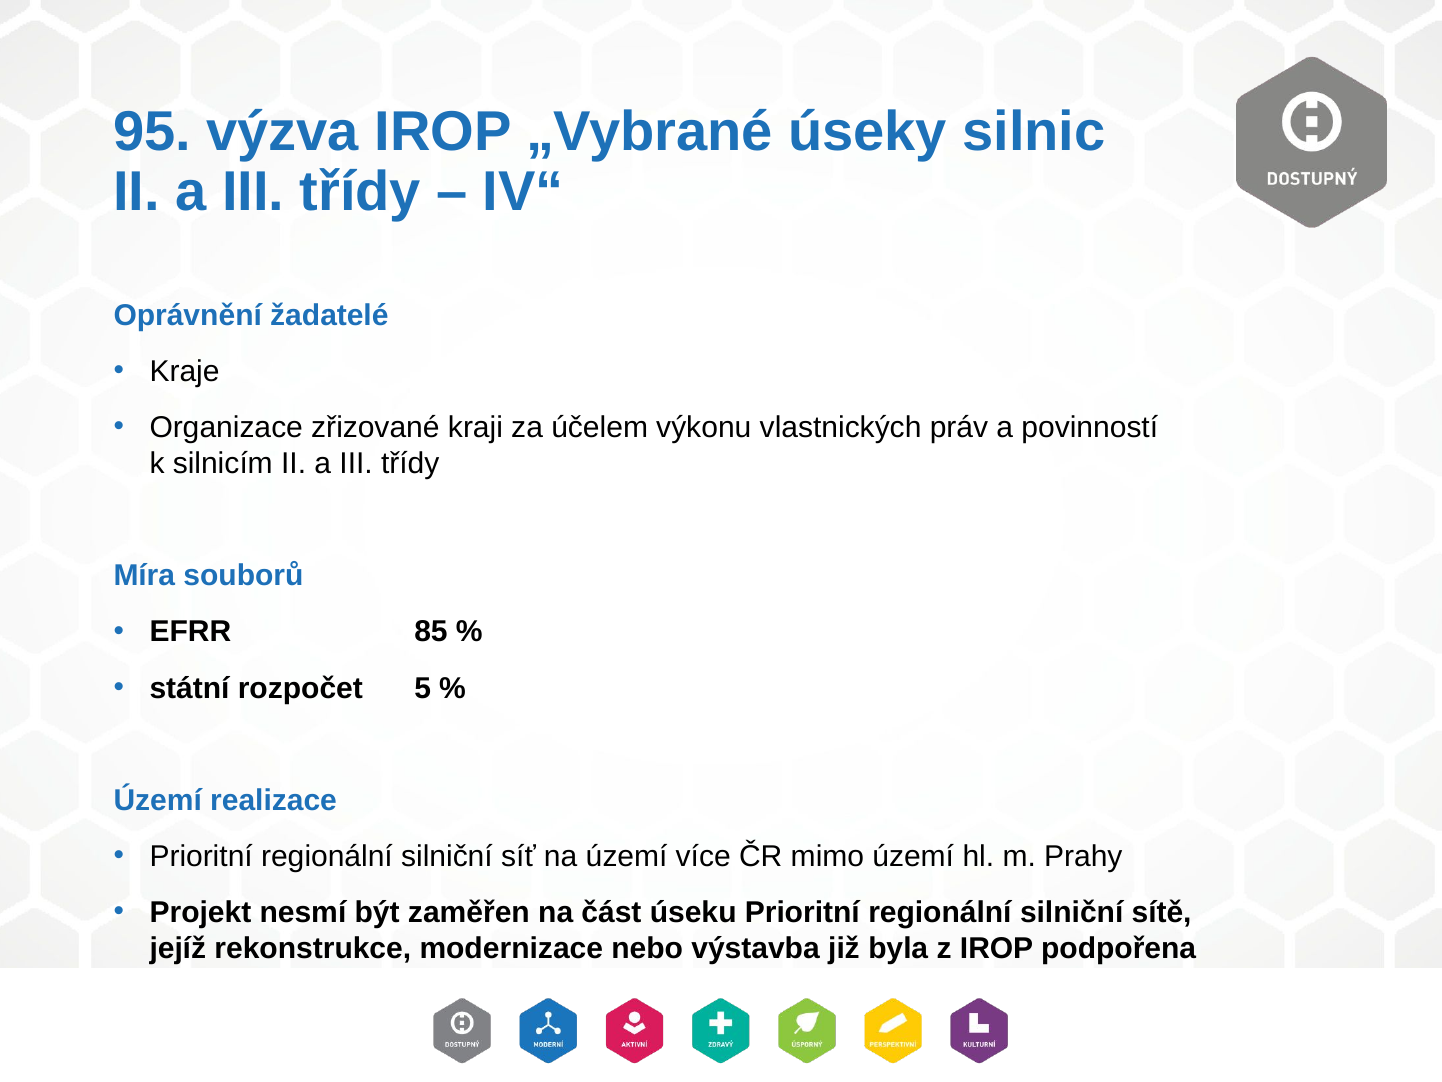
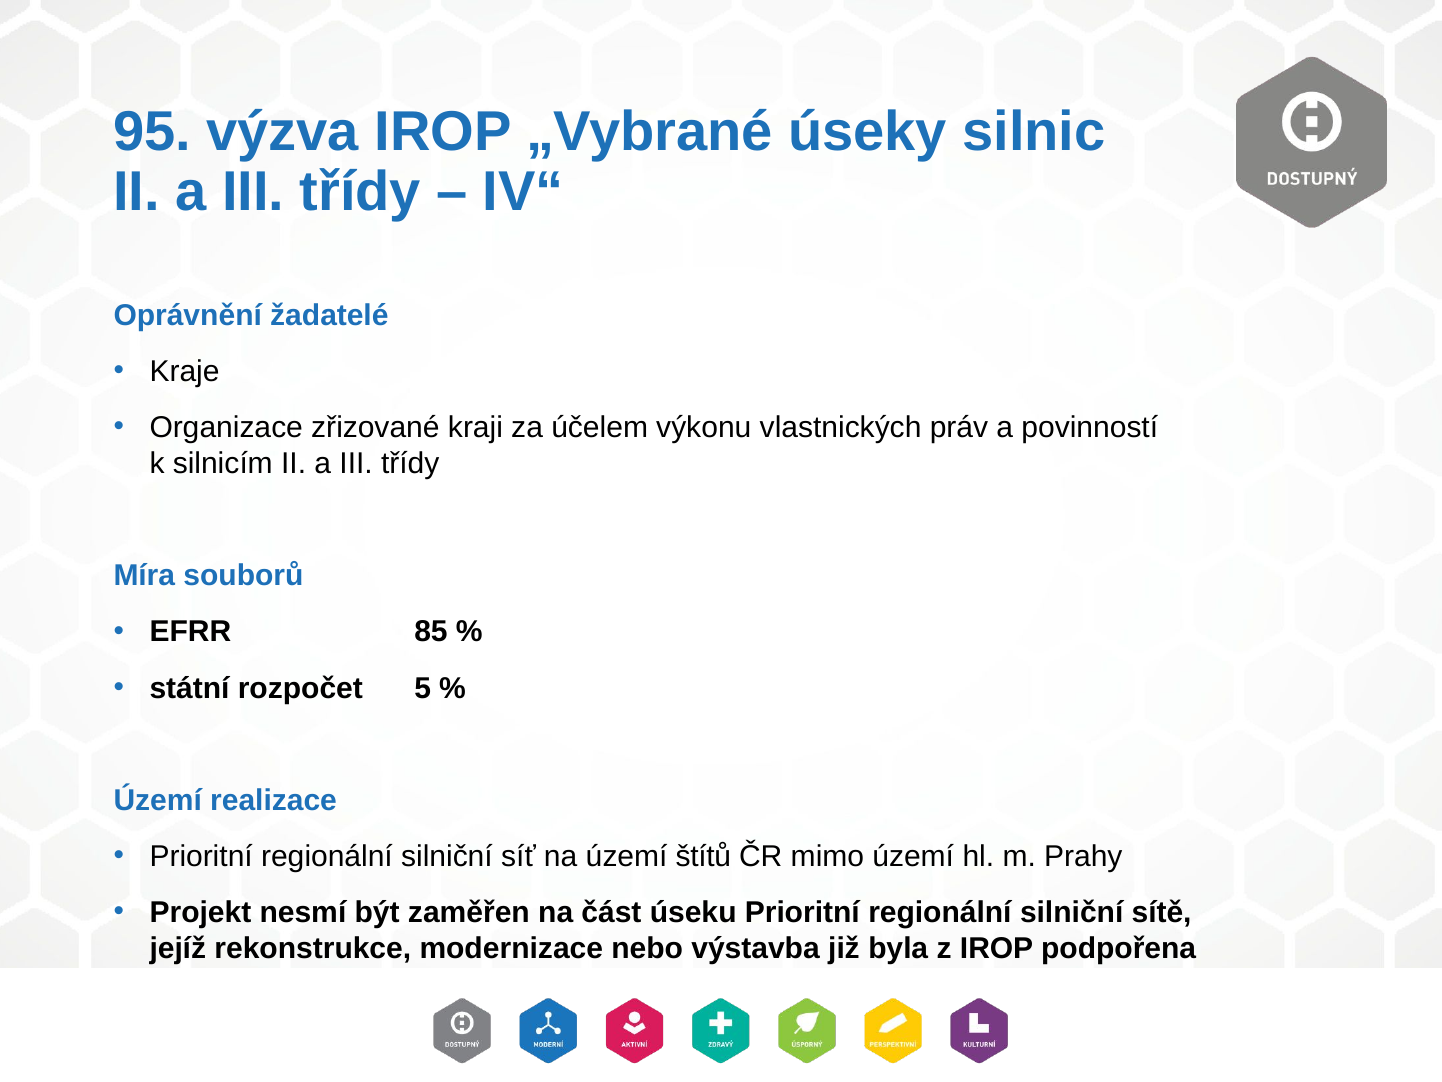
více: více -> štítů
